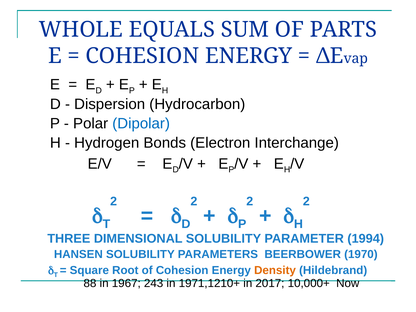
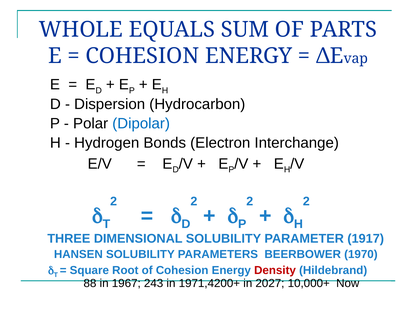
1994: 1994 -> 1917
Density colour: orange -> red
1971,1210+: 1971,1210+ -> 1971,4200+
2017: 2017 -> 2027
